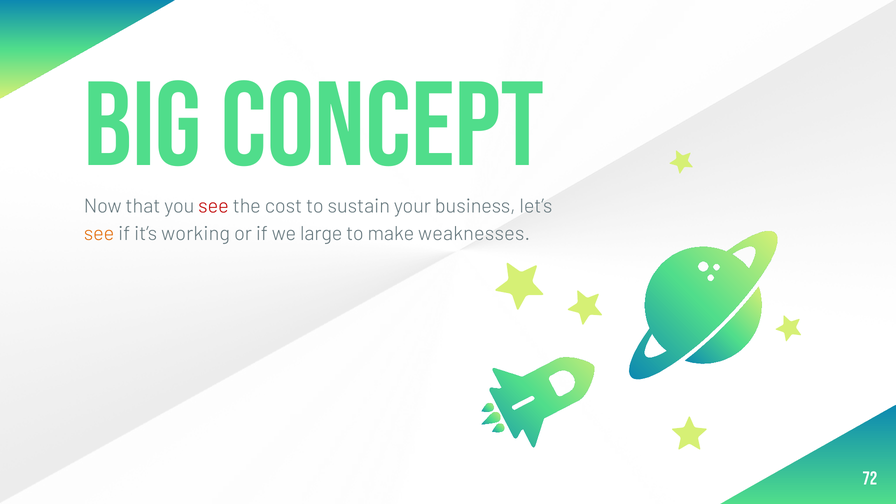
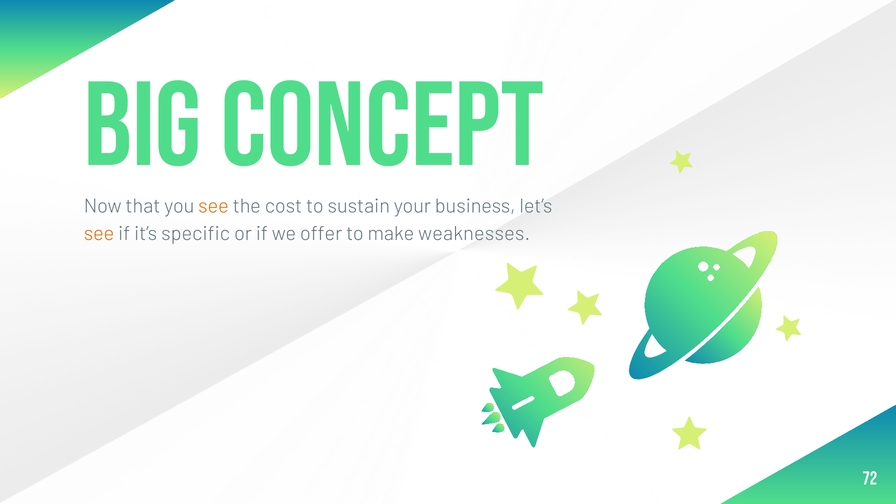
see at (213, 206) colour: red -> orange
working: working -> specific
large: large -> offer
